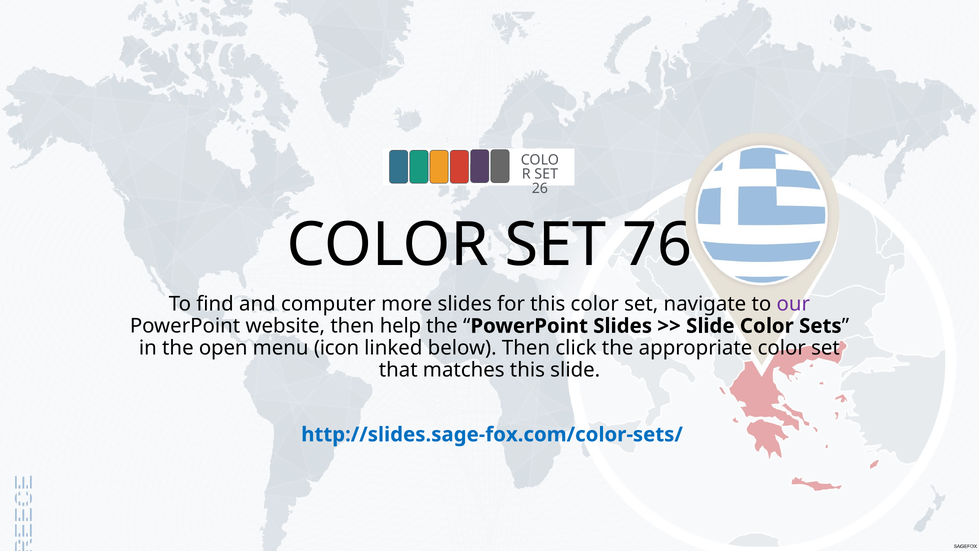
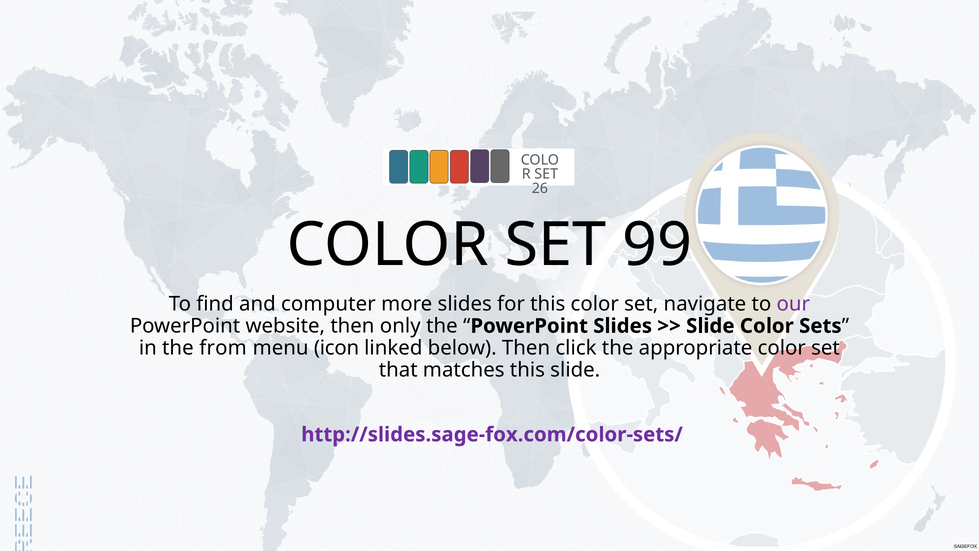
76: 76 -> 99
help: help -> only
open: open -> from
http://slides.sage-fox.com/color-sets/ colour: blue -> purple
